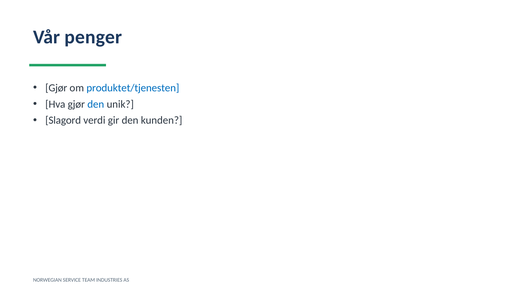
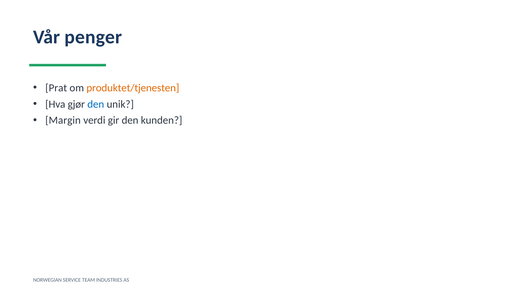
Gjør at (56, 88): Gjør -> Prat
produktet/tjenesten colour: blue -> orange
Slagord: Slagord -> Margin
